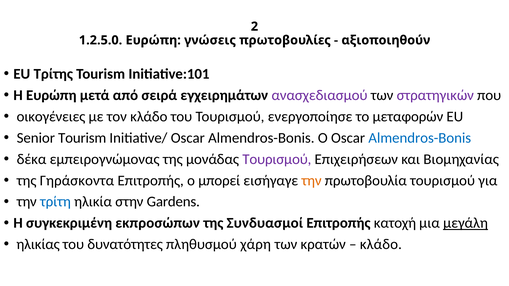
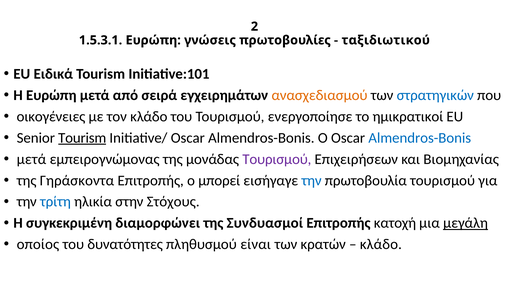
1.2.5.0: 1.2.5.0 -> 1.5.3.1
αξιοποιηθούν: αξιοποιηθούν -> ταξιδιωτικού
Τρίτης: Τρίτης -> Ειδικά
ανασχεδιασμού colour: purple -> orange
στρατηγικών colour: purple -> blue
μεταφορών: μεταφορών -> ημικρατικοί
Tourism at (82, 138) underline: none -> present
δέκα at (32, 159): δέκα -> μετά
την at (312, 181) colour: orange -> blue
Gardens: Gardens -> Στόχους
εκπροσώπων: εκπροσώπων -> διαμορφώνει
ηλικίας: ηλικίας -> οποίος
χάρη: χάρη -> είναι
